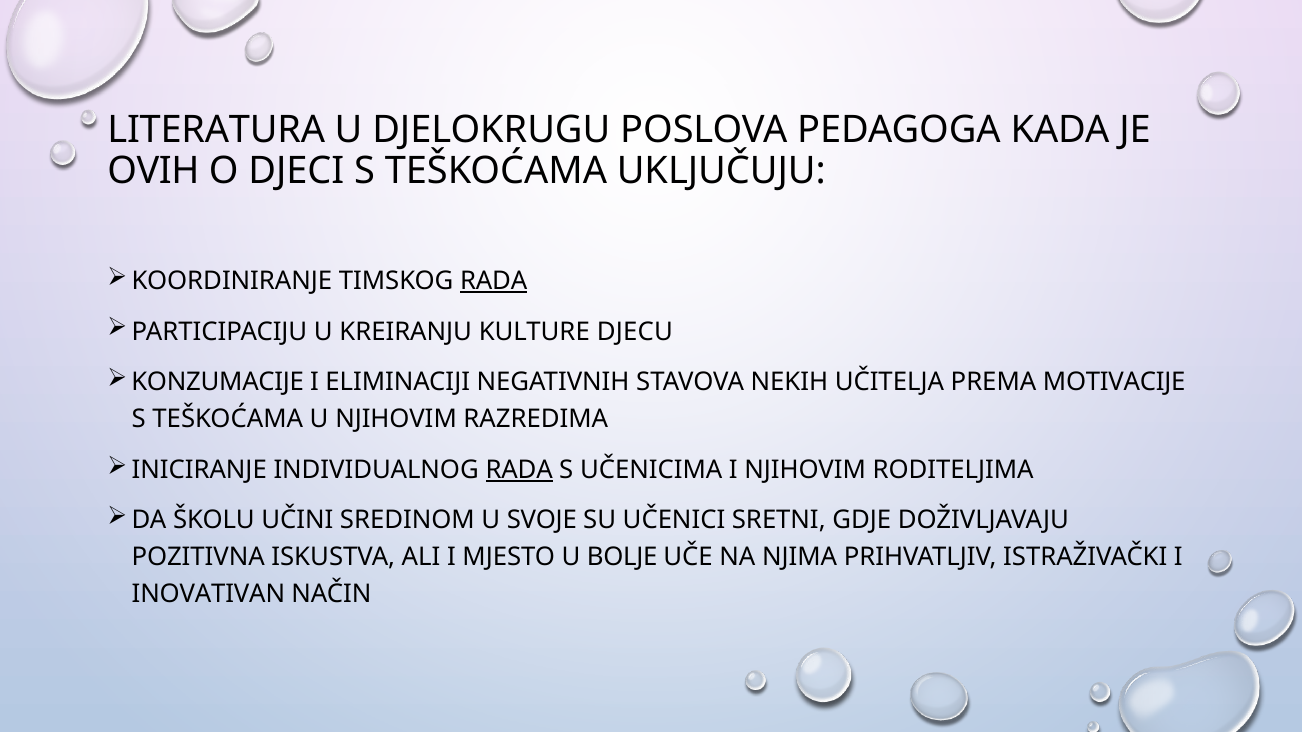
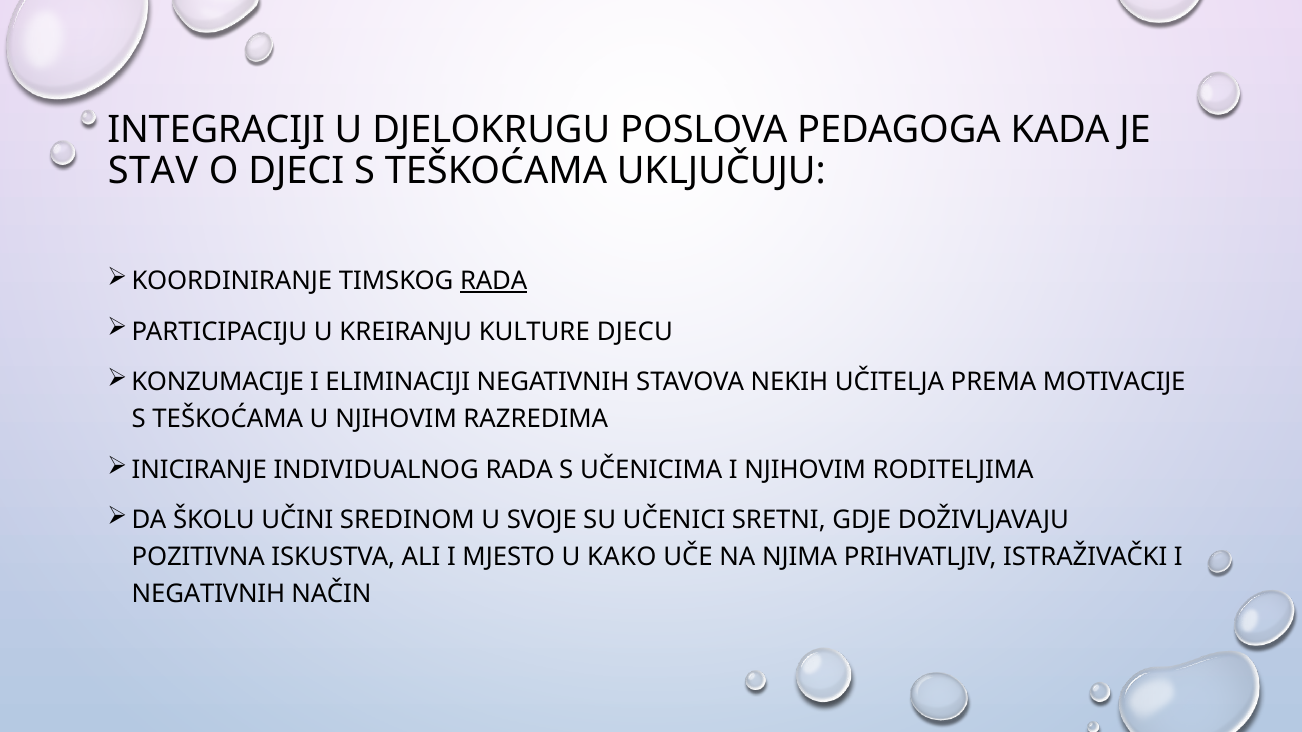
LITERATURA: LITERATURA -> INTEGRACIJI
OVIH: OVIH -> STAV
RADA at (519, 470) underline: present -> none
BOLJE: BOLJE -> KAKO
INOVATIVAN at (208, 595): INOVATIVAN -> NEGATIVNIH
